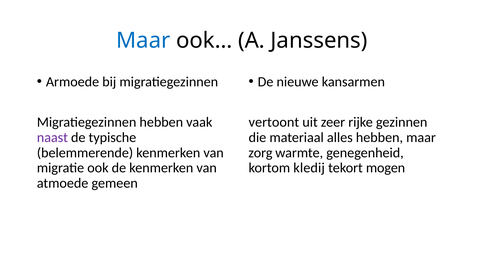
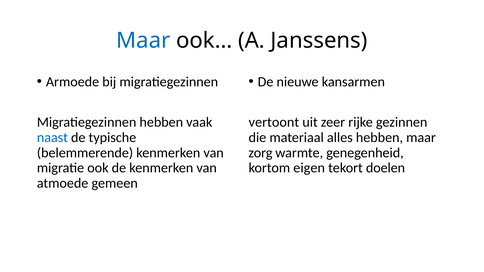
naast colour: purple -> blue
kledij: kledij -> eigen
mogen: mogen -> doelen
